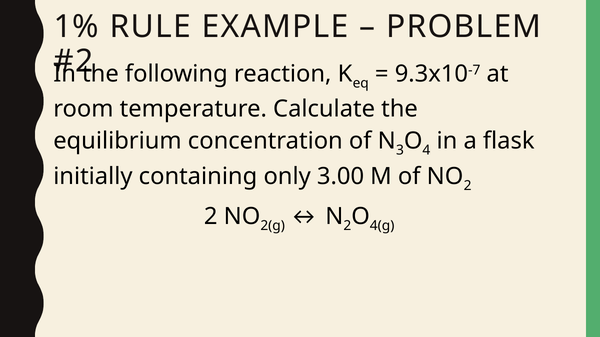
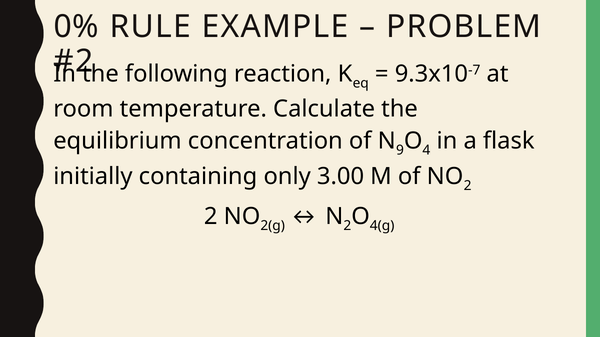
1%: 1% -> 0%
3: 3 -> 9
